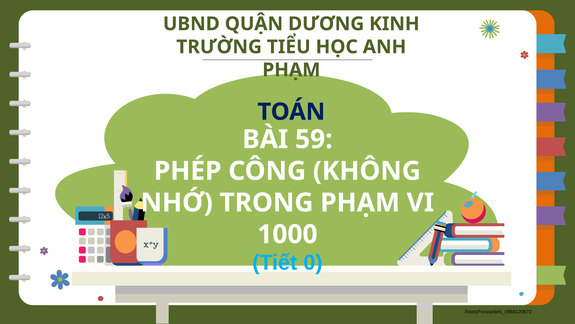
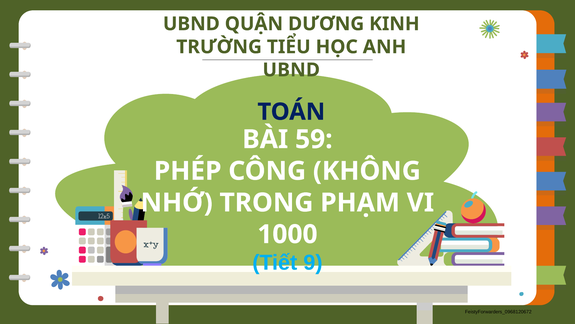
PHẠM at (291, 70): PHẠM -> UBND
0: 0 -> 9
